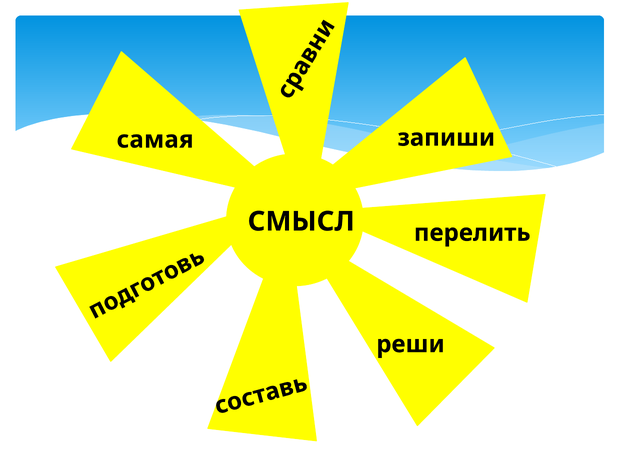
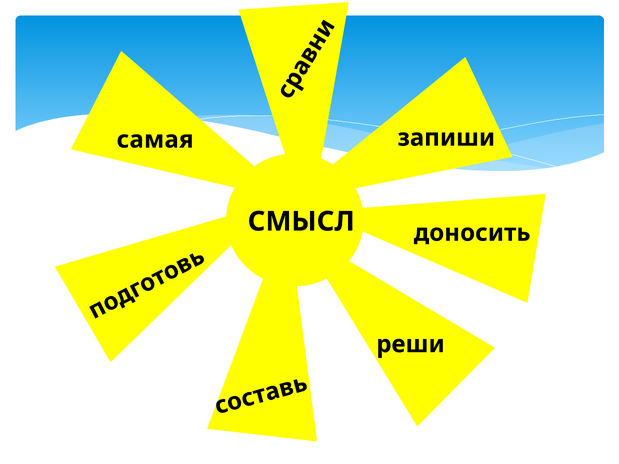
перелить: перелить -> доносить
